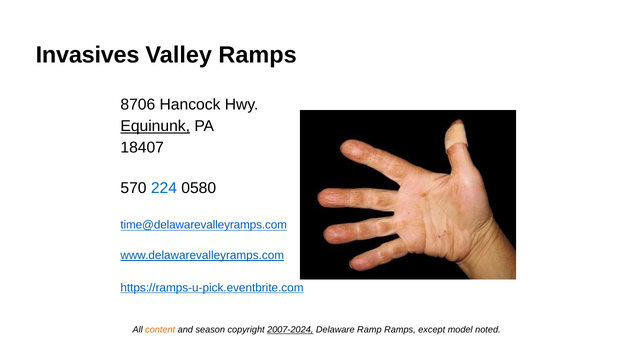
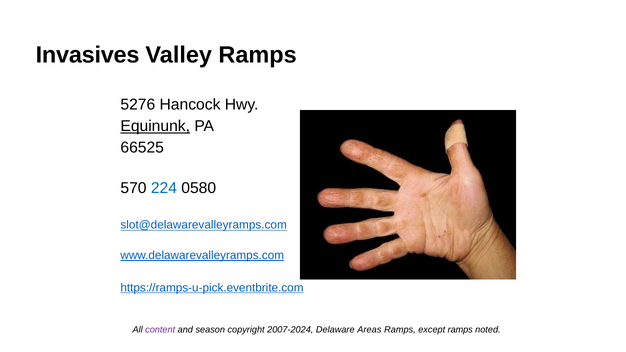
8706: 8706 -> 5276
18407: 18407 -> 66525
time@delawarevalleyramps.com: time@delawarevalleyramps.com -> slot@delawarevalleyramps.com
content colour: orange -> purple
2007-2024 underline: present -> none
Ramp: Ramp -> Areas
except model: model -> ramps
